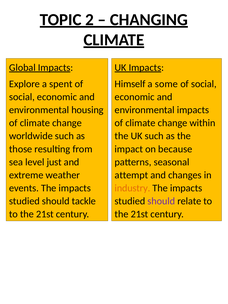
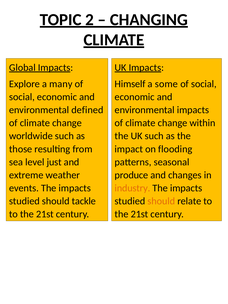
spent: spent -> many
housing: housing -> defined
because: because -> flooding
attempt: attempt -> produce
should at (161, 201) colour: purple -> orange
